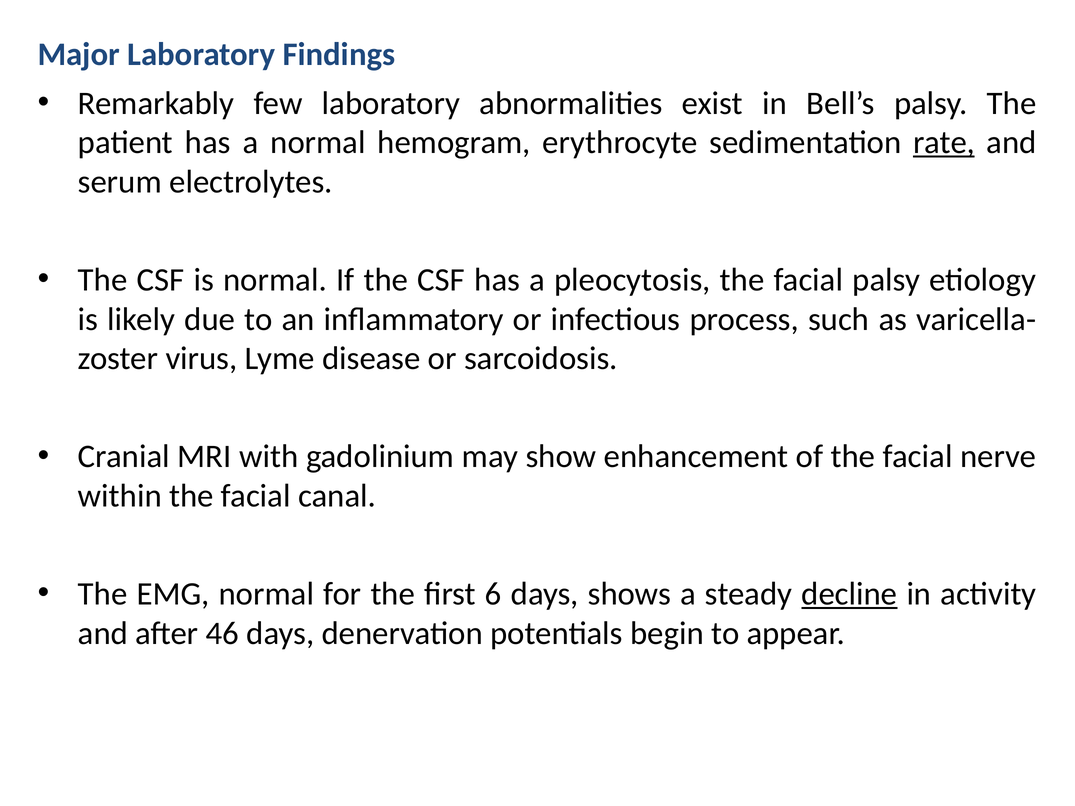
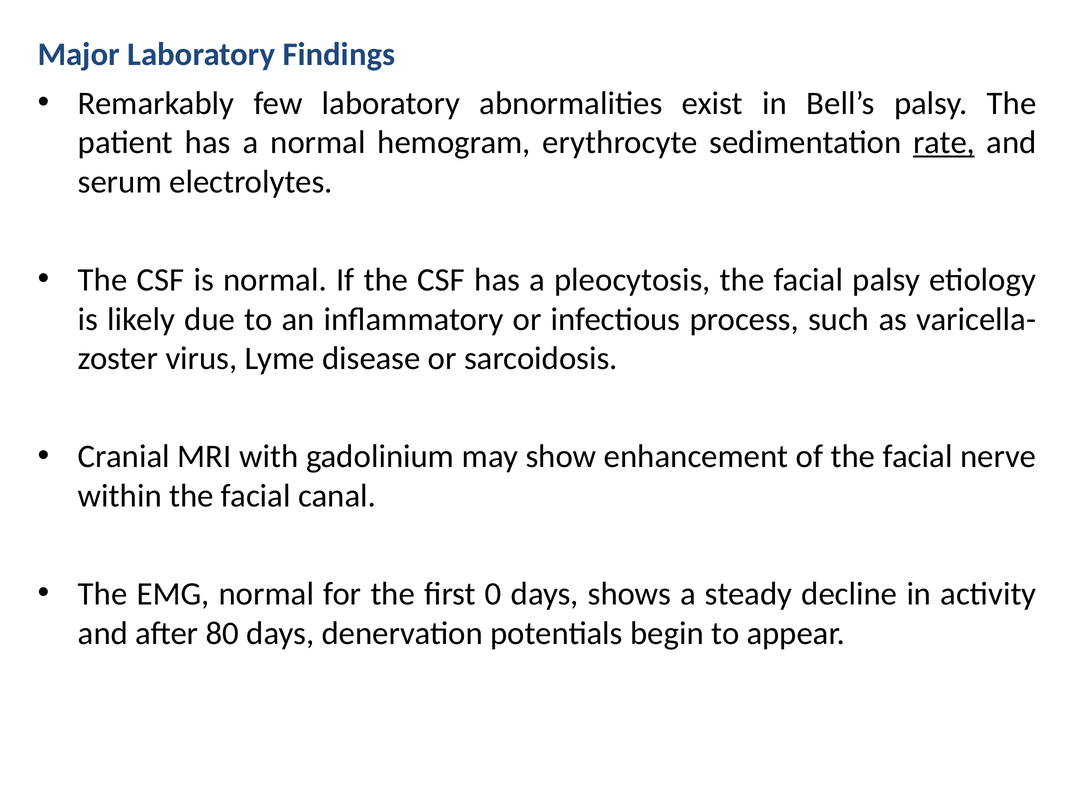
6: 6 -> 0
decline underline: present -> none
46: 46 -> 80
